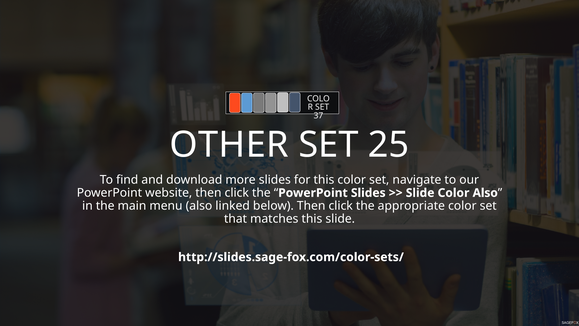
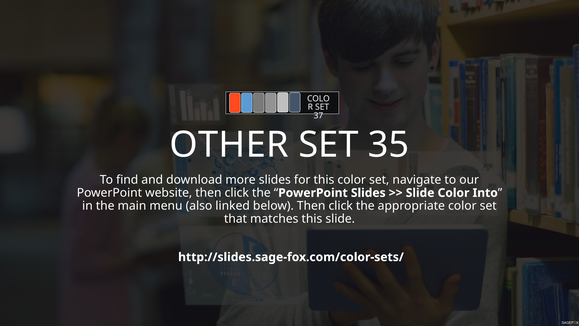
25: 25 -> 35
Color Also: Also -> Into
